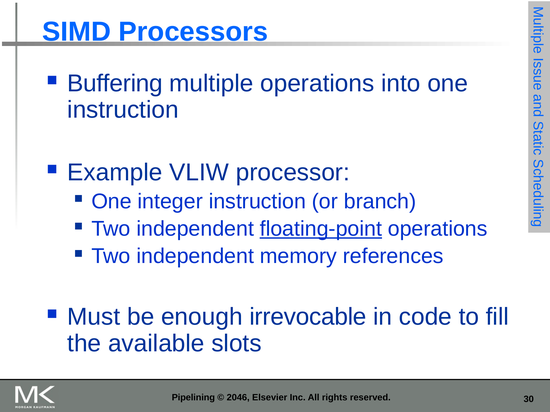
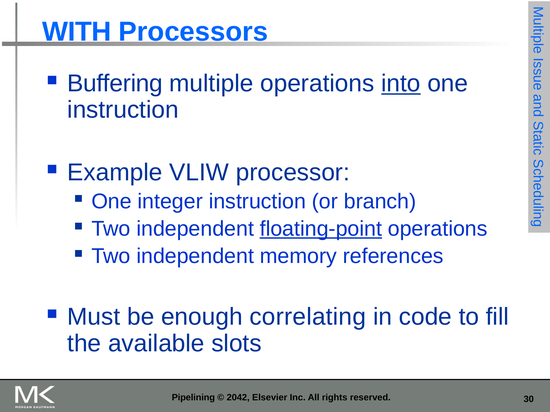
SIMD: SIMD -> WITH
into underline: none -> present
irrevocable: irrevocable -> correlating
2046: 2046 -> 2042
